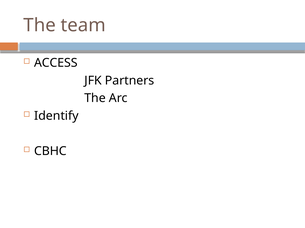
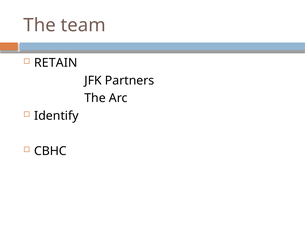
ACCESS: ACCESS -> RETAIN
